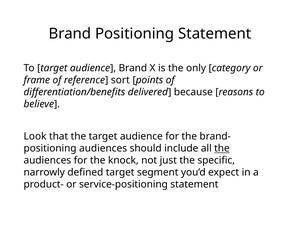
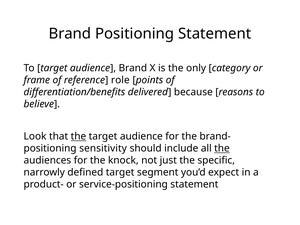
sort: sort -> role
the at (78, 136) underline: none -> present
positioning audiences: audiences -> sensitivity
